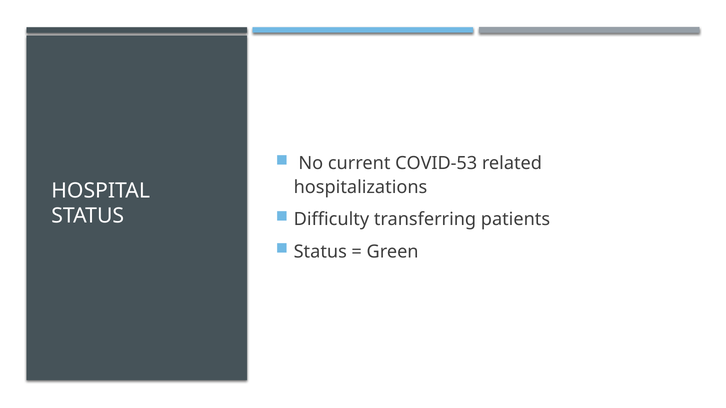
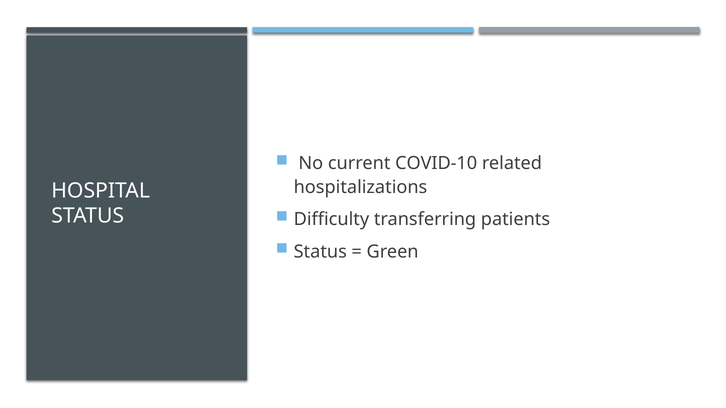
COVID-53: COVID-53 -> COVID-10
